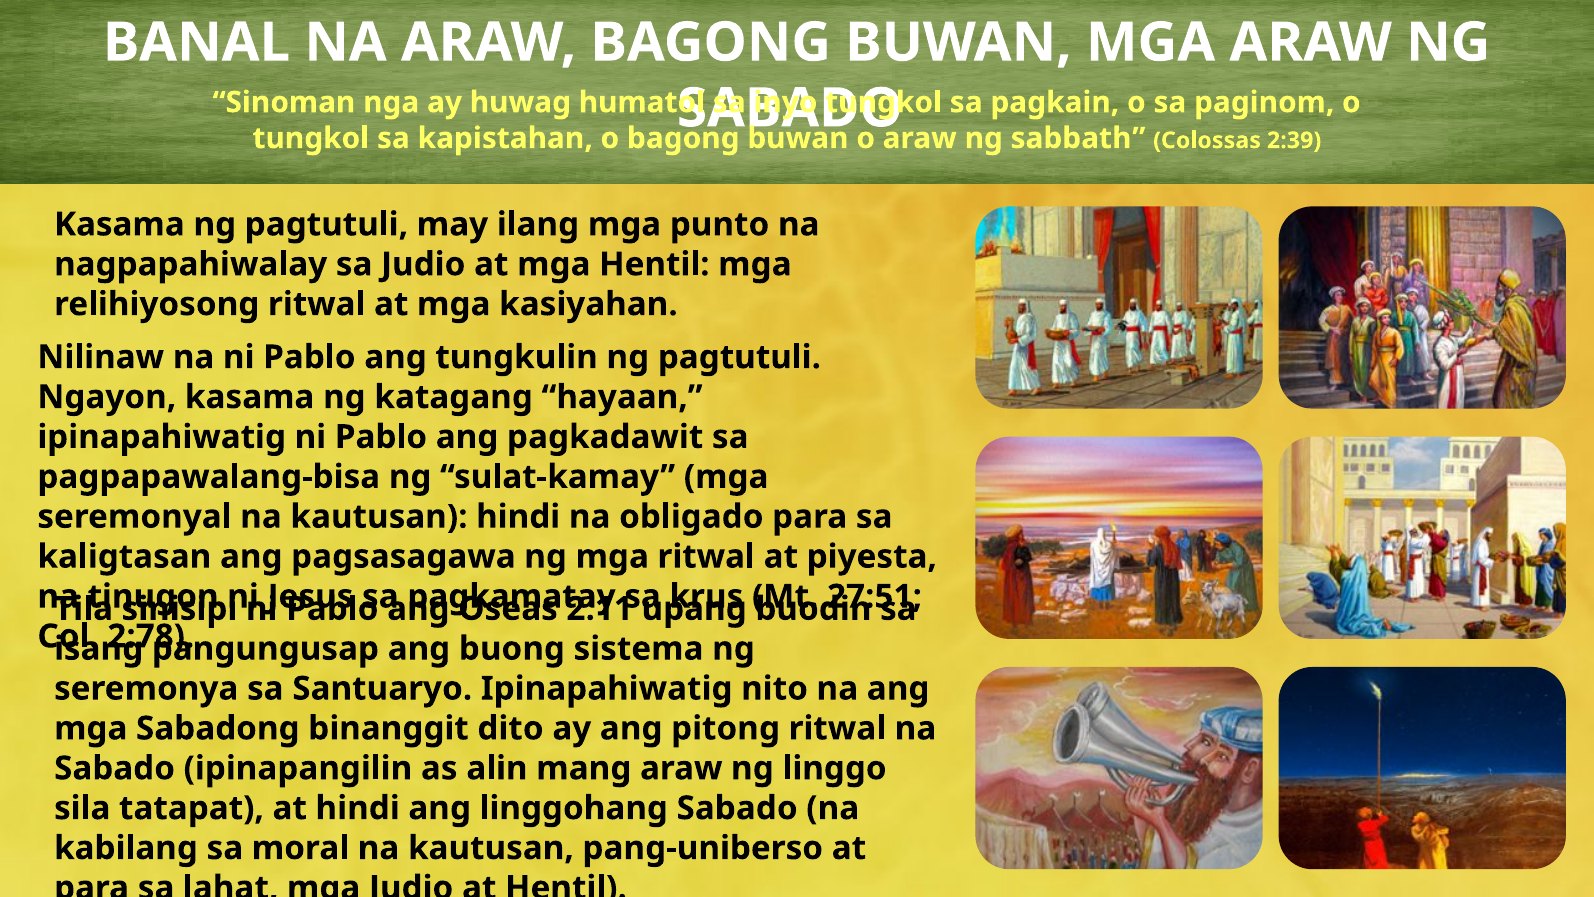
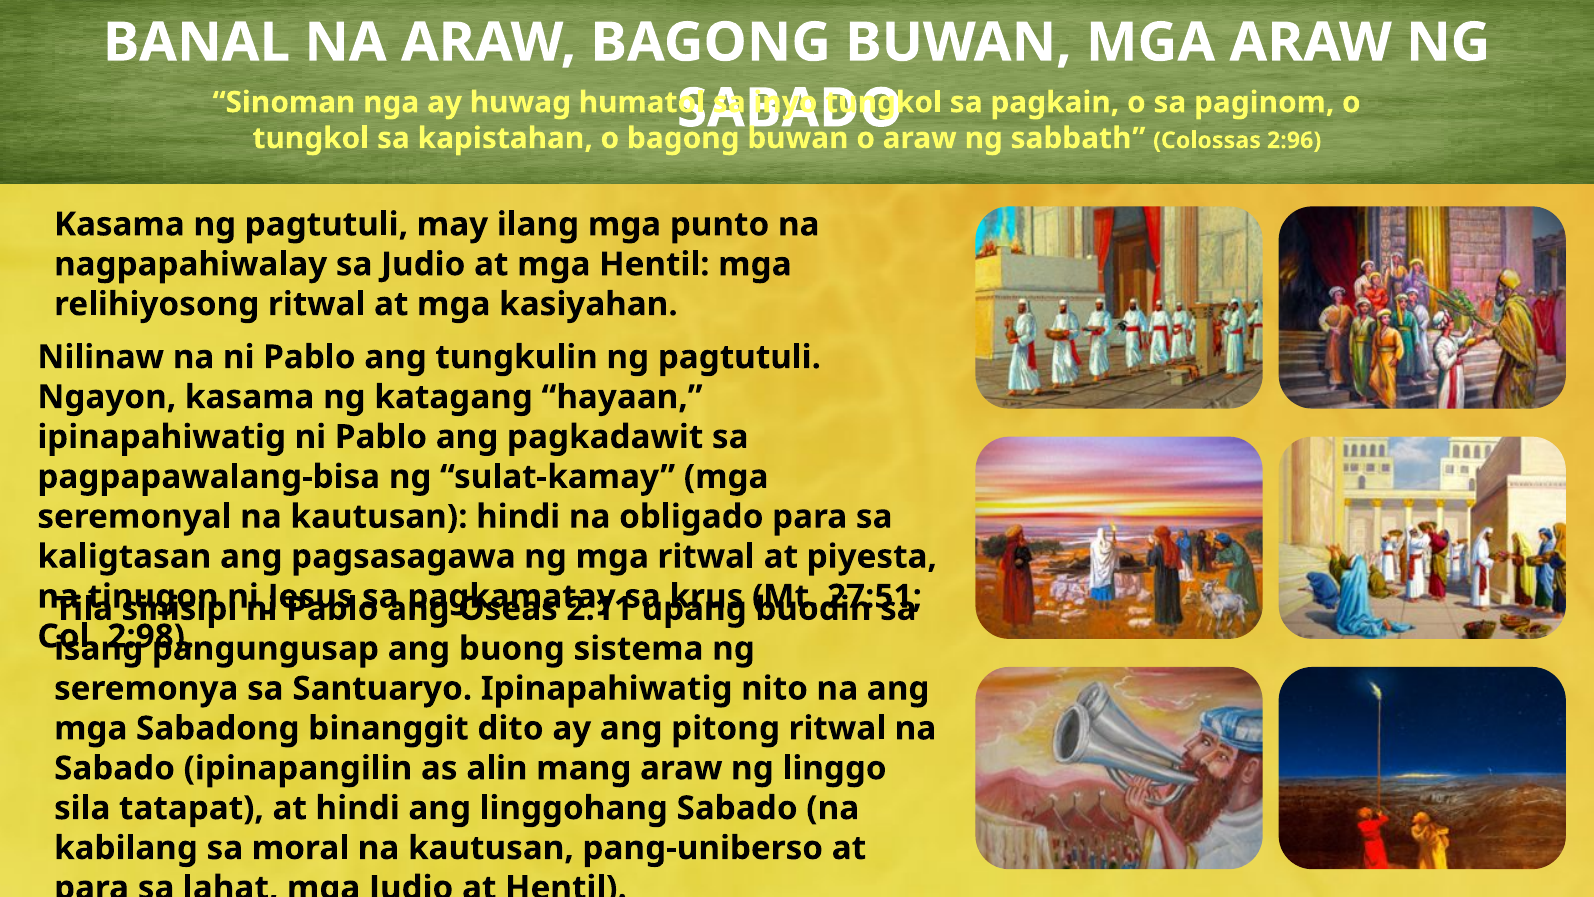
2:39: 2:39 -> 2:96
2:78: 2:78 -> 2:98
